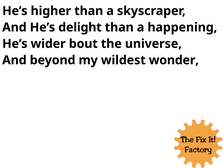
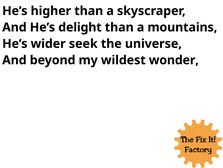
happening: happening -> mountains
bout: bout -> seek
